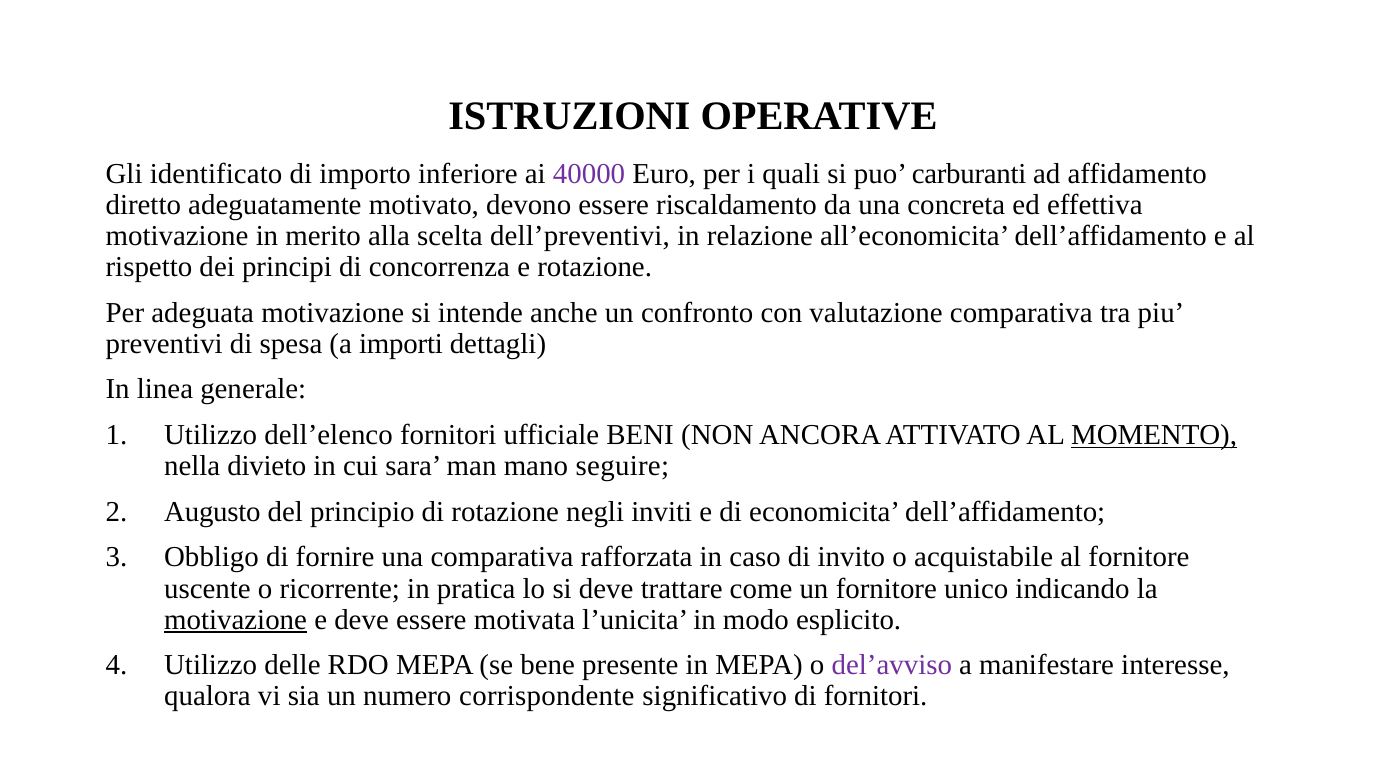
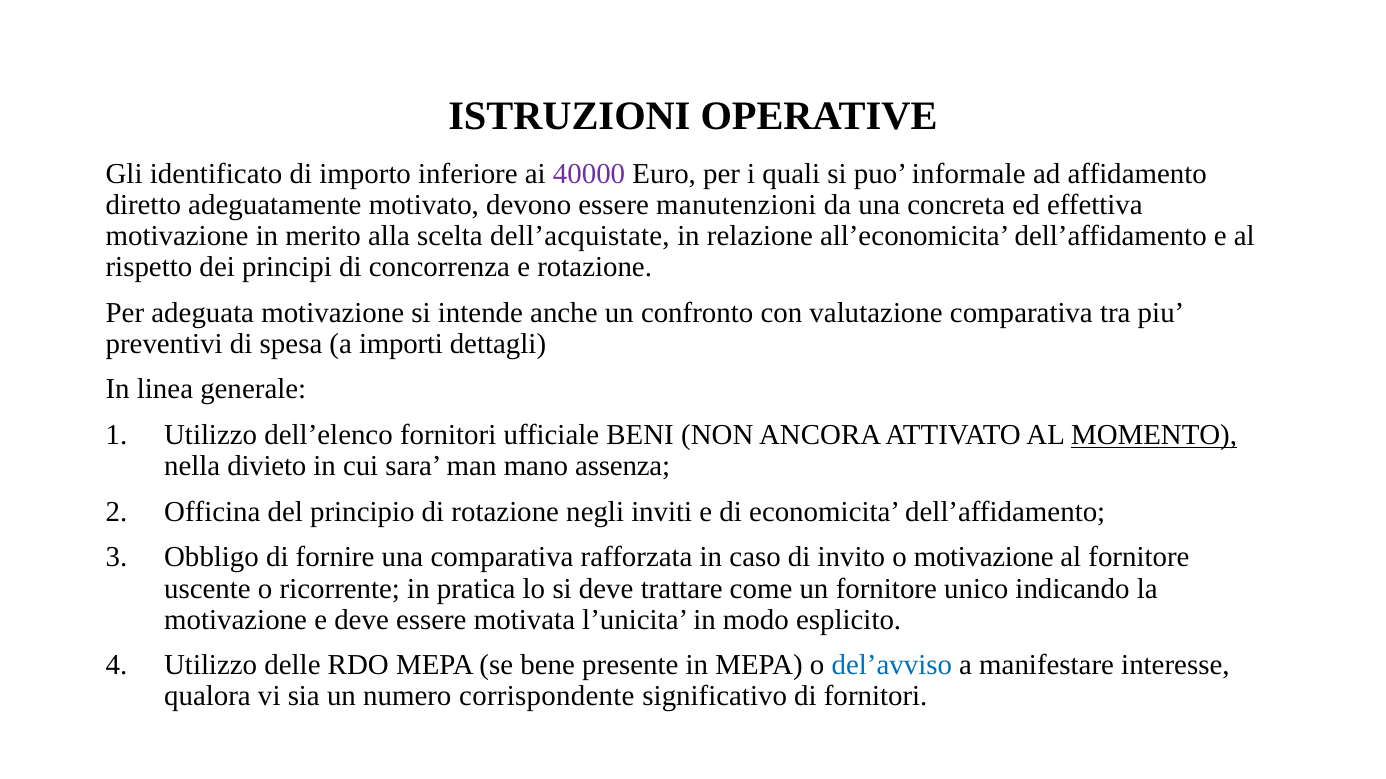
carburanti: carburanti -> informale
riscaldamento: riscaldamento -> manutenzioni
dell’preventivi: dell’preventivi -> dell’acquistate
seguire: seguire -> assenza
Augusto: Augusto -> Officina
o acquistabile: acquistabile -> motivazione
motivazione at (236, 620) underline: present -> none
del’avviso colour: purple -> blue
